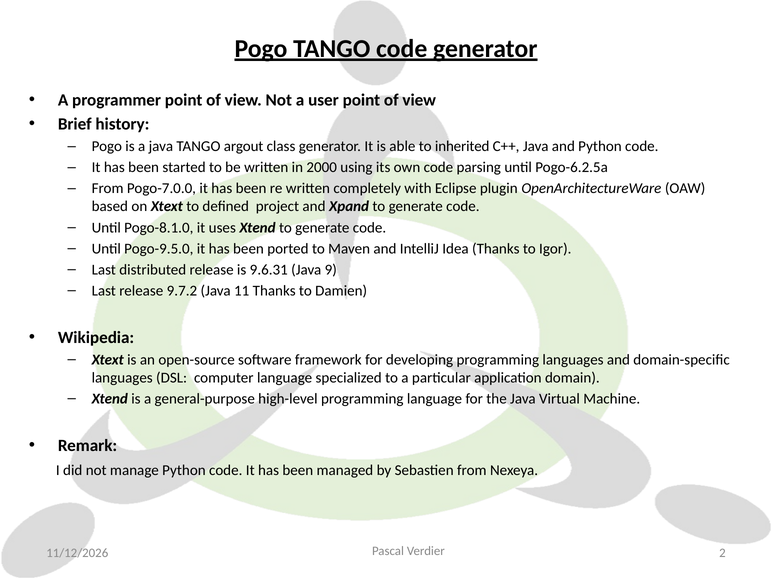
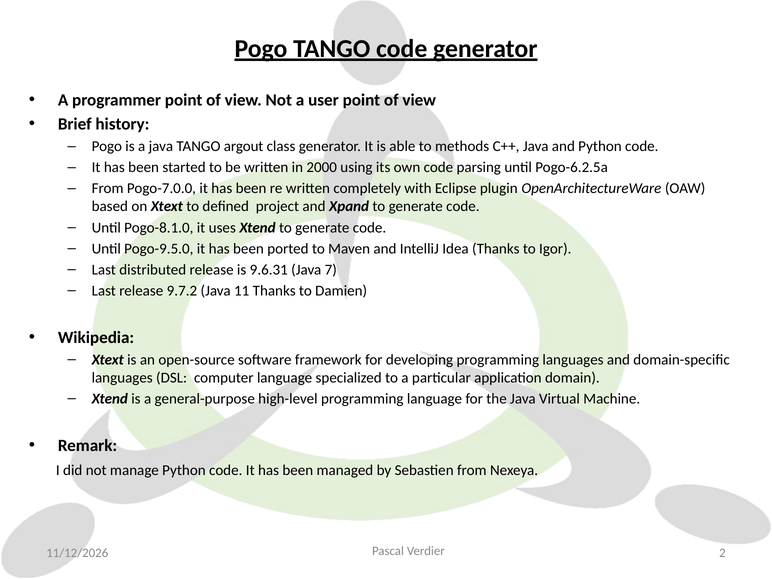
inherited: inherited -> methods
9: 9 -> 7
